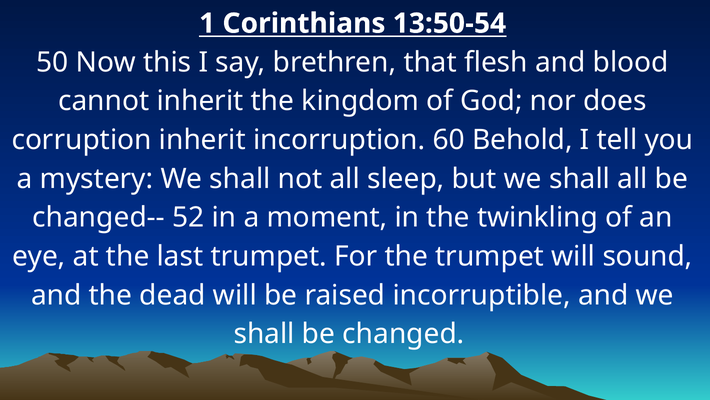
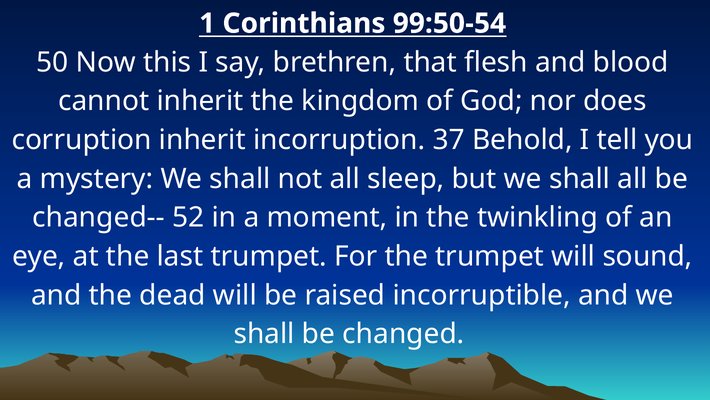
13:50-54: 13:50-54 -> 99:50-54
60: 60 -> 37
